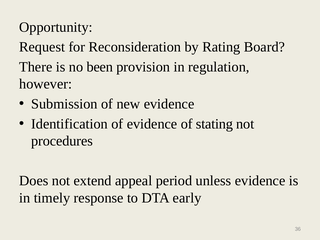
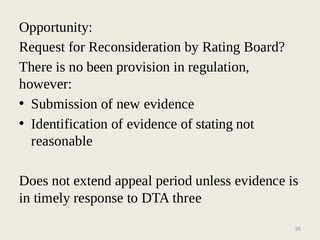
procedures: procedures -> reasonable
early: early -> three
